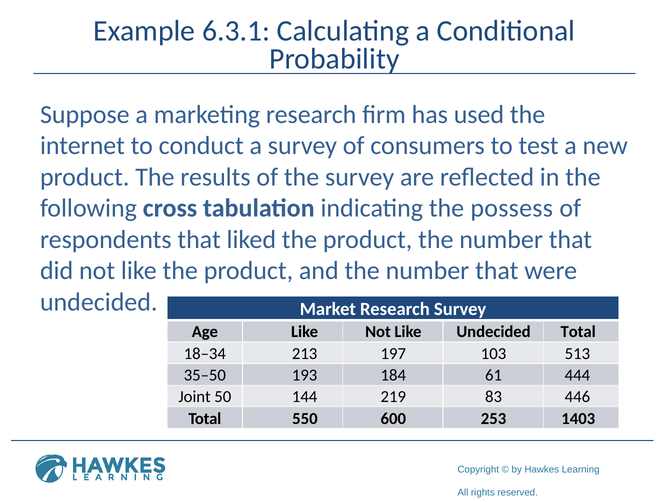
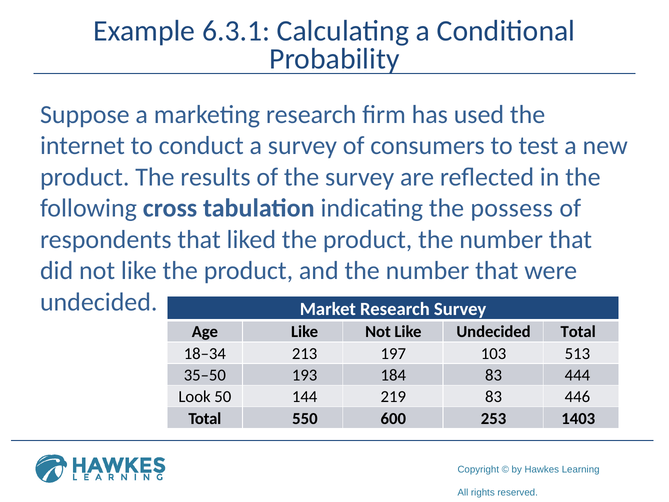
184 61: 61 -> 83
Joint: Joint -> Look
